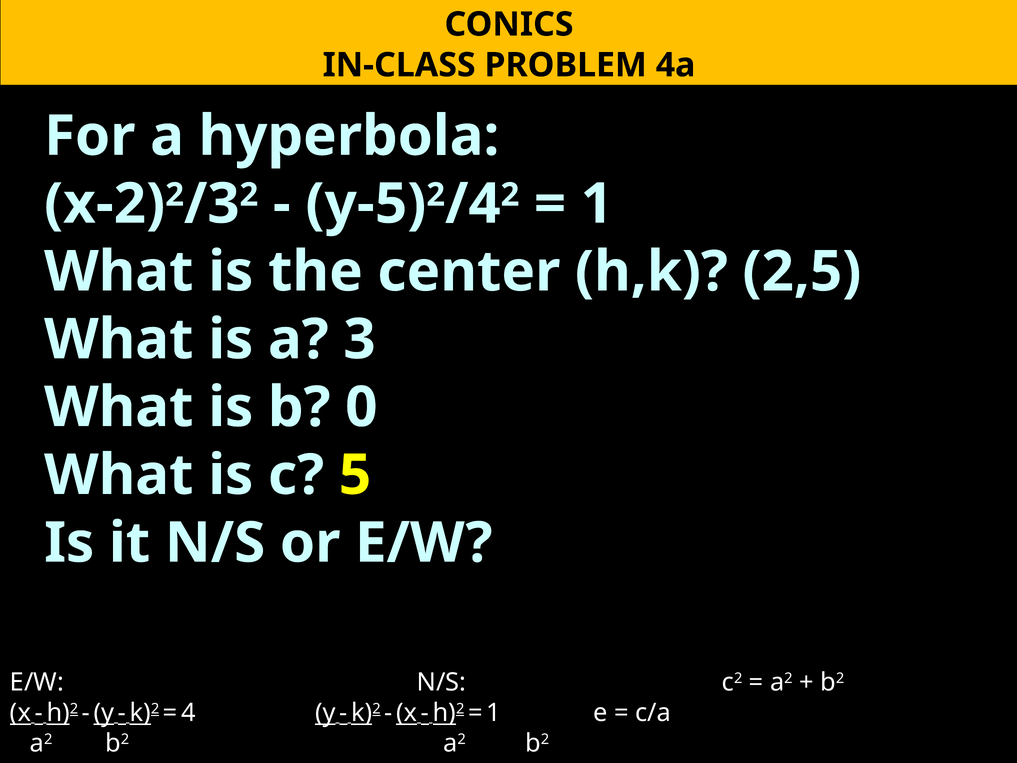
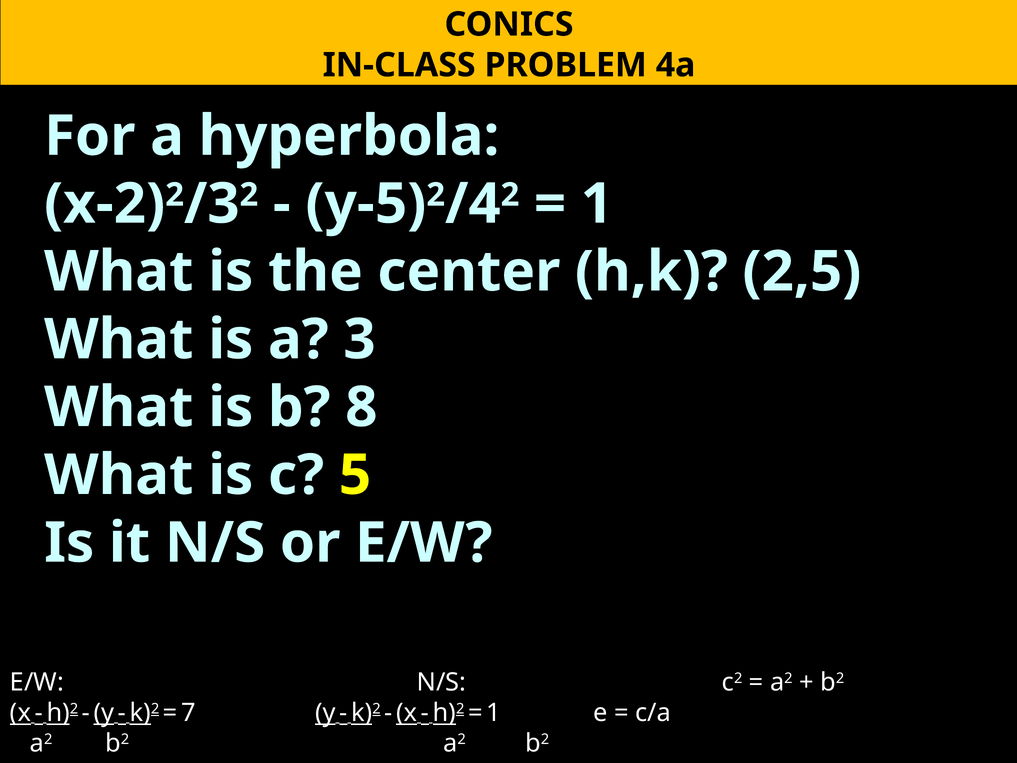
0: 0 -> 8
4: 4 -> 7
